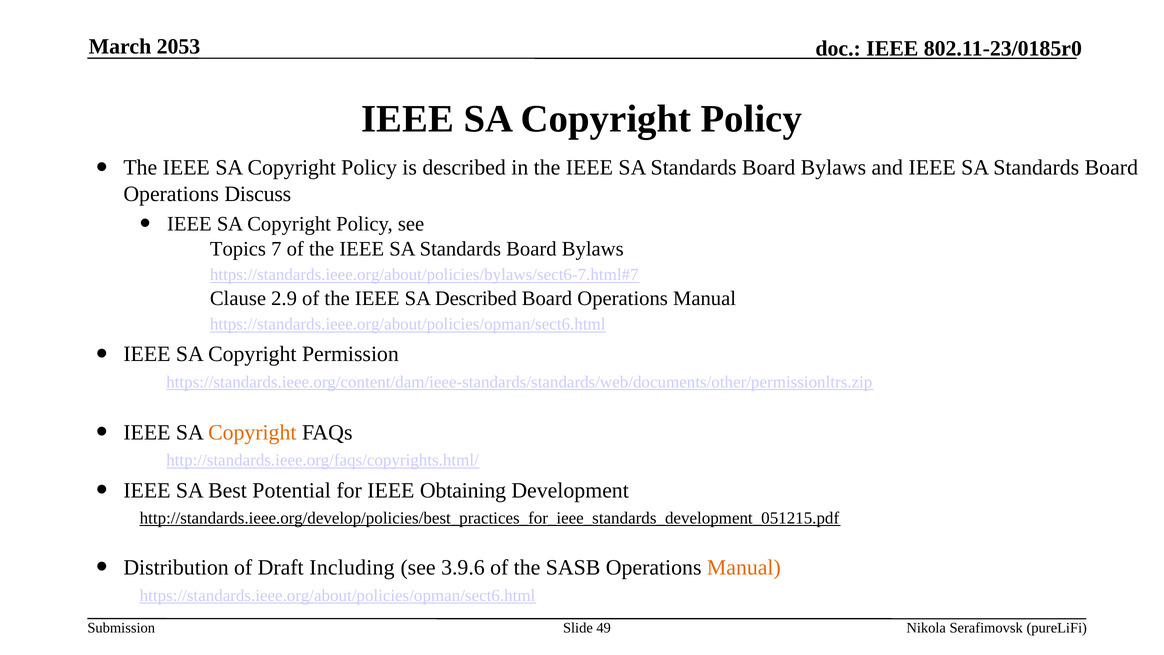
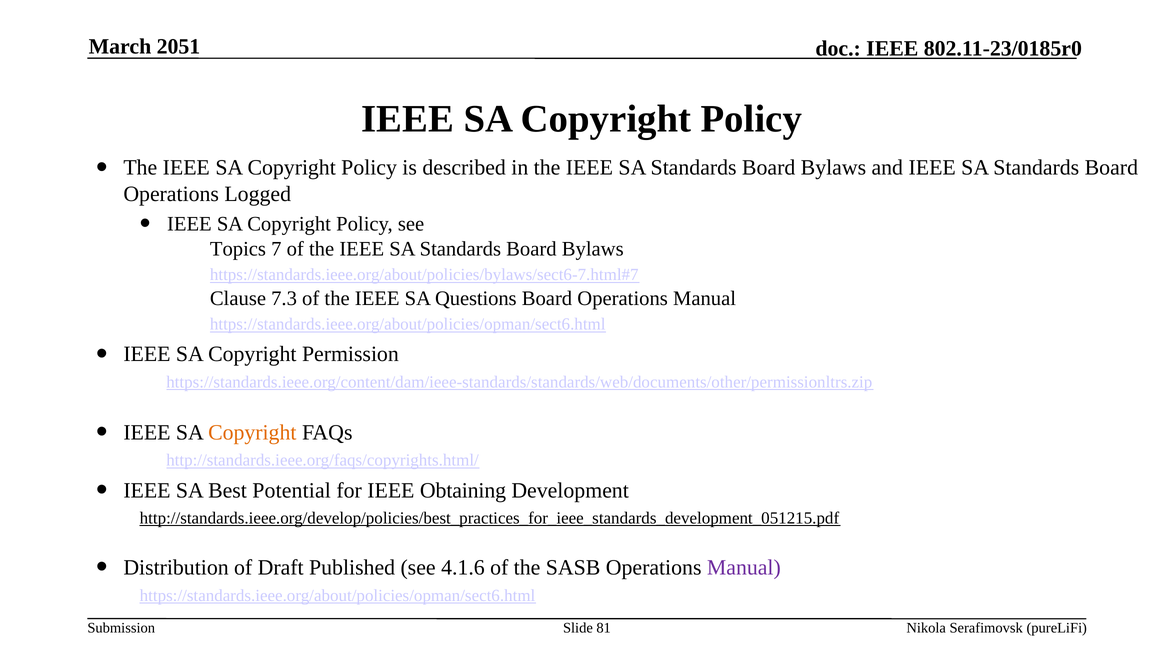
2053: 2053 -> 2051
Discuss: Discuss -> Logged
2.9: 2.9 -> 7.3
SA Described: Described -> Questions
Including: Including -> Published
3.9.6: 3.9.6 -> 4.1.6
Manual at (744, 567) colour: orange -> purple
49: 49 -> 81
